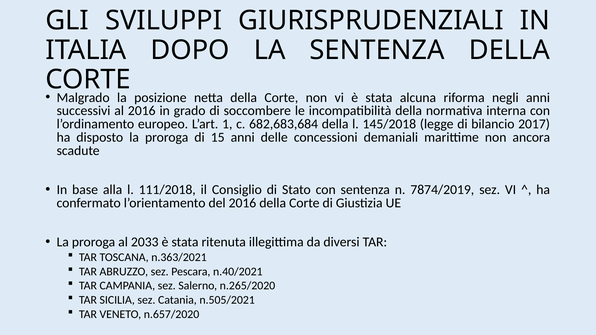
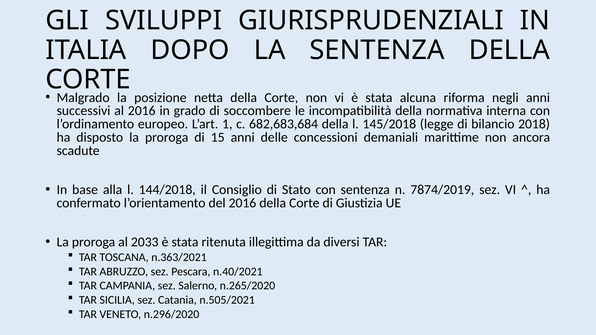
2017: 2017 -> 2018
111/2018: 111/2018 -> 144/2018
n.657/2020: n.657/2020 -> n.296/2020
